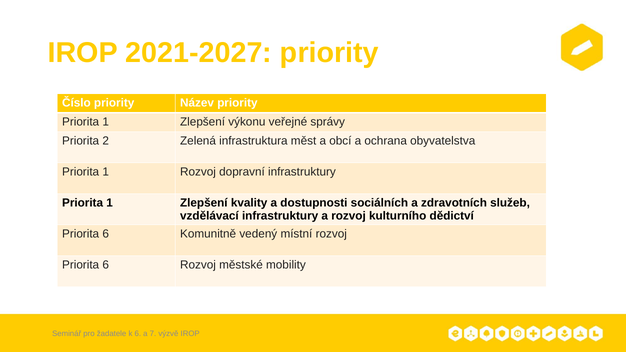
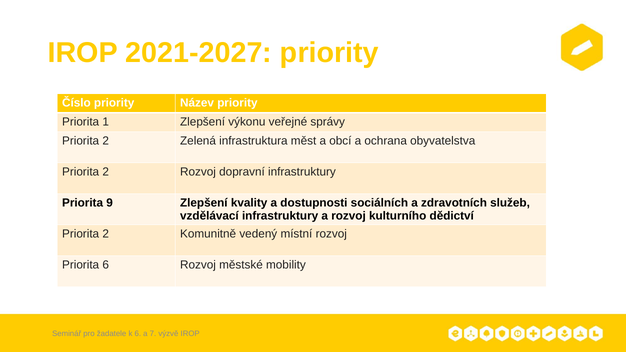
1 at (106, 172): 1 -> 2
1 at (110, 203): 1 -> 9
6 at (106, 234): 6 -> 2
